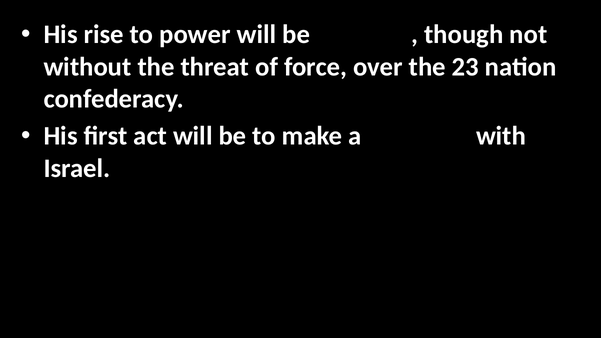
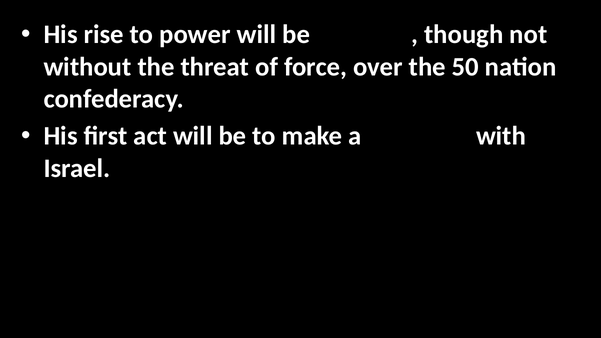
23: 23 -> 50
